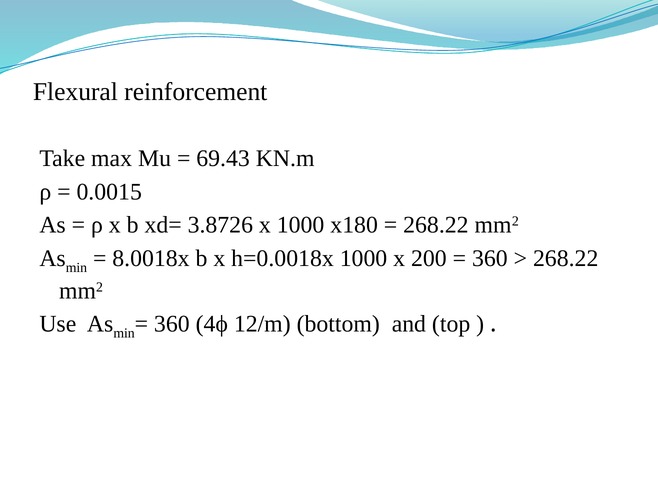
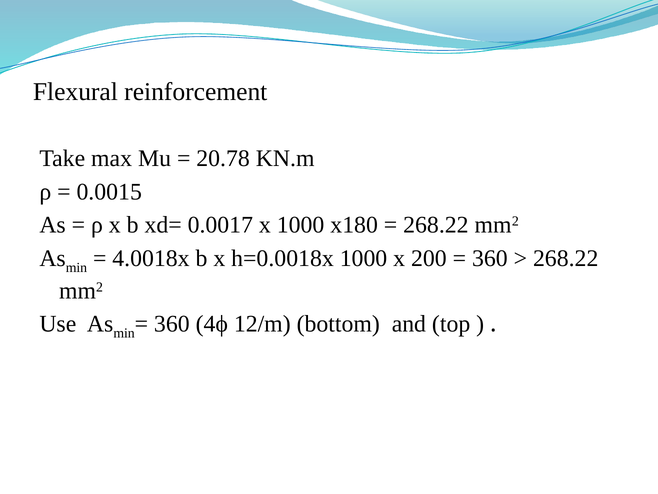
69.43: 69.43 -> 20.78
3.8726: 3.8726 -> 0.0017
8.0018x: 8.0018x -> 4.0018x
